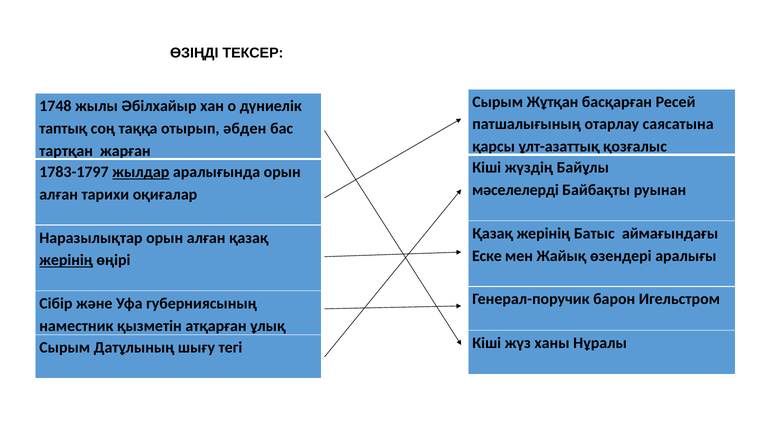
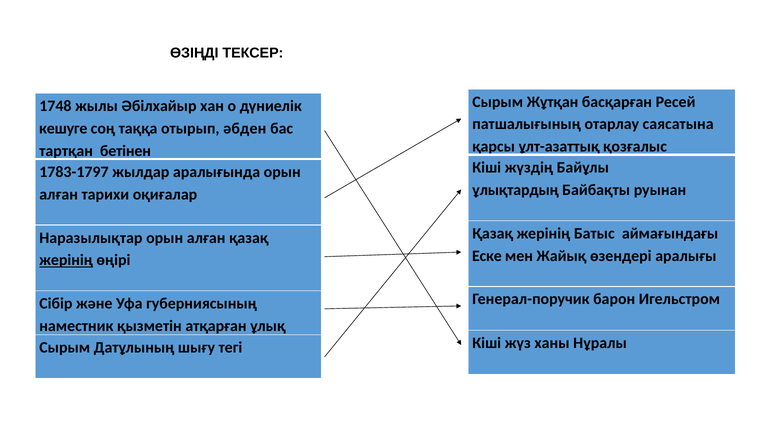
таптық: таптық -> кешуге
жарған: жарған -> бетінен
жылдар underline: present -> none
мәселелерді: мәселелерді -> ұлықтардың
